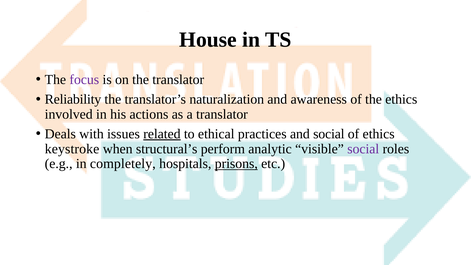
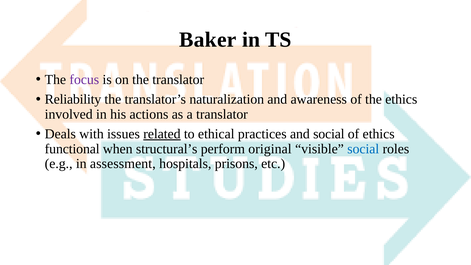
House: House -> Baker
keystroke: keystroke -> functional
analytic: analytic -> original
social at (363, 149) colour: purple -> blue
completely: completely -> assessment
prisons underline: present -> none
